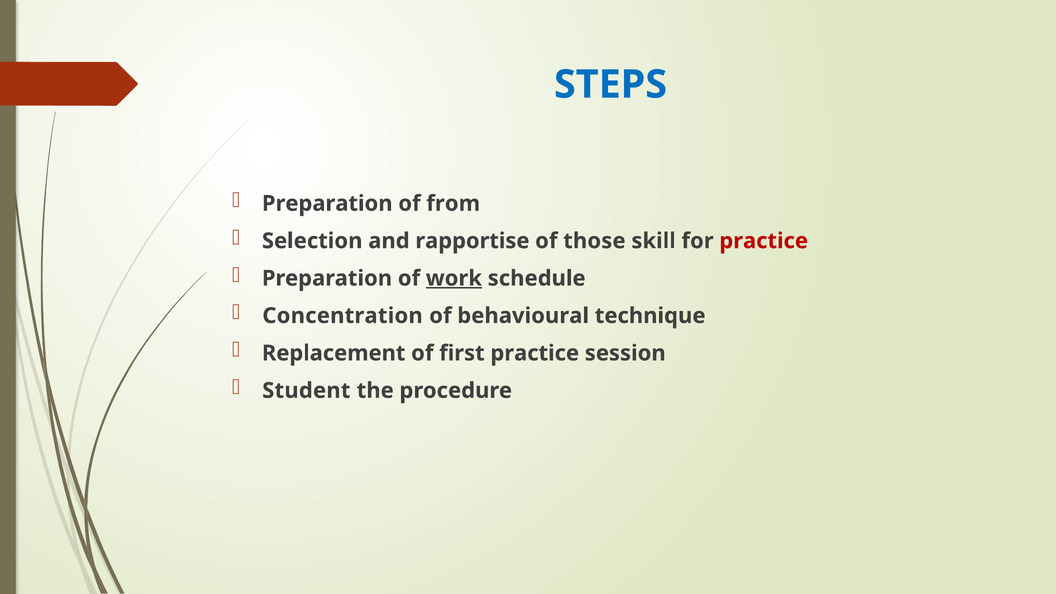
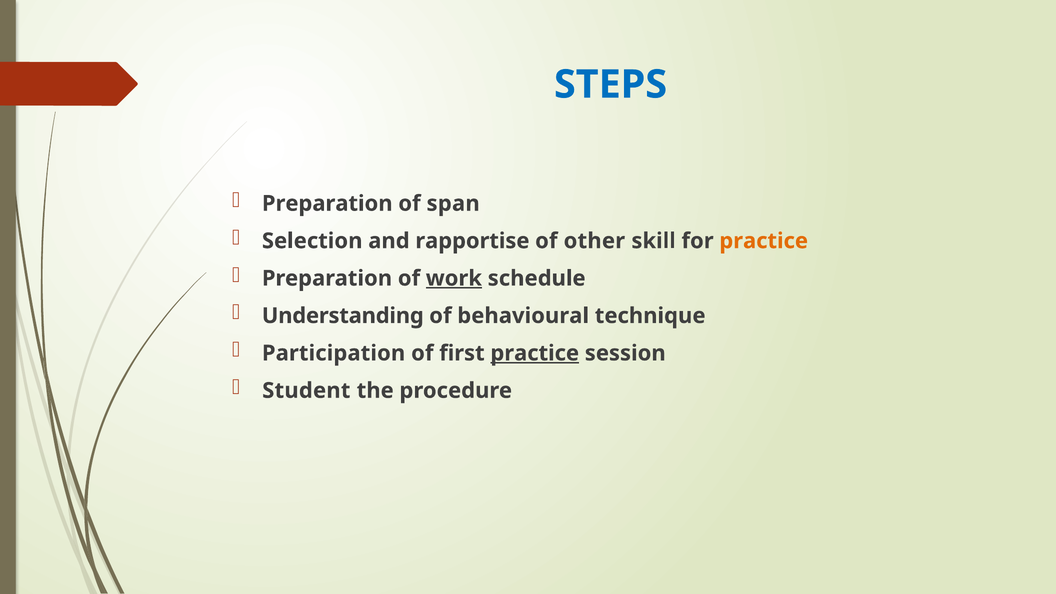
from: from -> span
those: those -> other
practice at (764, 241) colour: red -> orange
Concentration: Concentration -> Understanding
Replacement: Replacement -> Participation
practice at (535, 353) underline: none -> present
